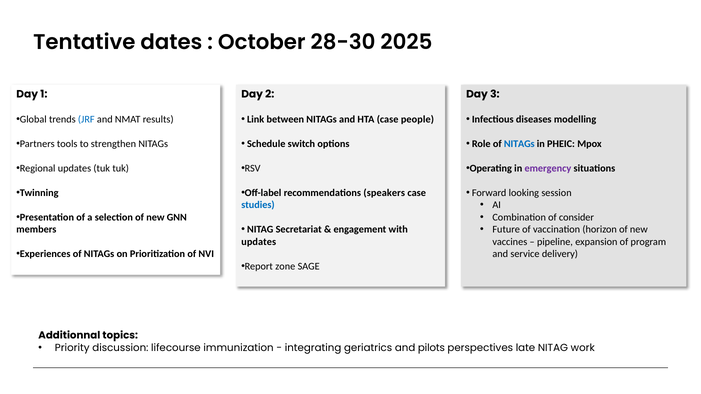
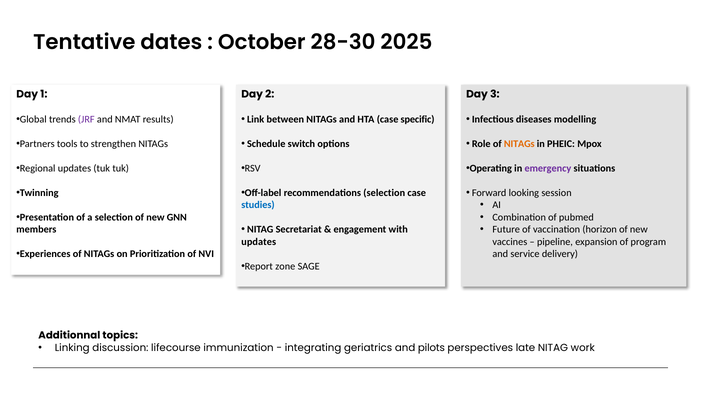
JRF colour: blue -> purple
people: people -> specific
NITAGs at (519, 144) colour: blue -> orange
recommendations speakers: speakers -> selection
consider: consider -> pubmed
Priority: Priority -> Linking
